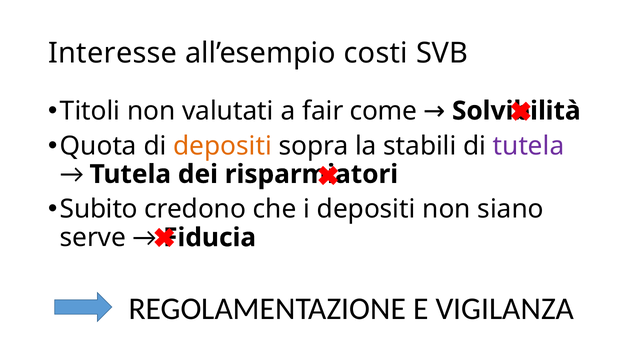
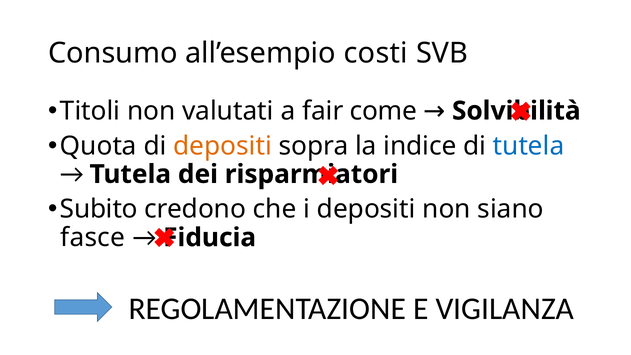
Interesse: Interesse -> Consumo
stabili: stabili -> indice
tutela at (529, 146) colour: purple -> blue
serve: serve -> fasce
